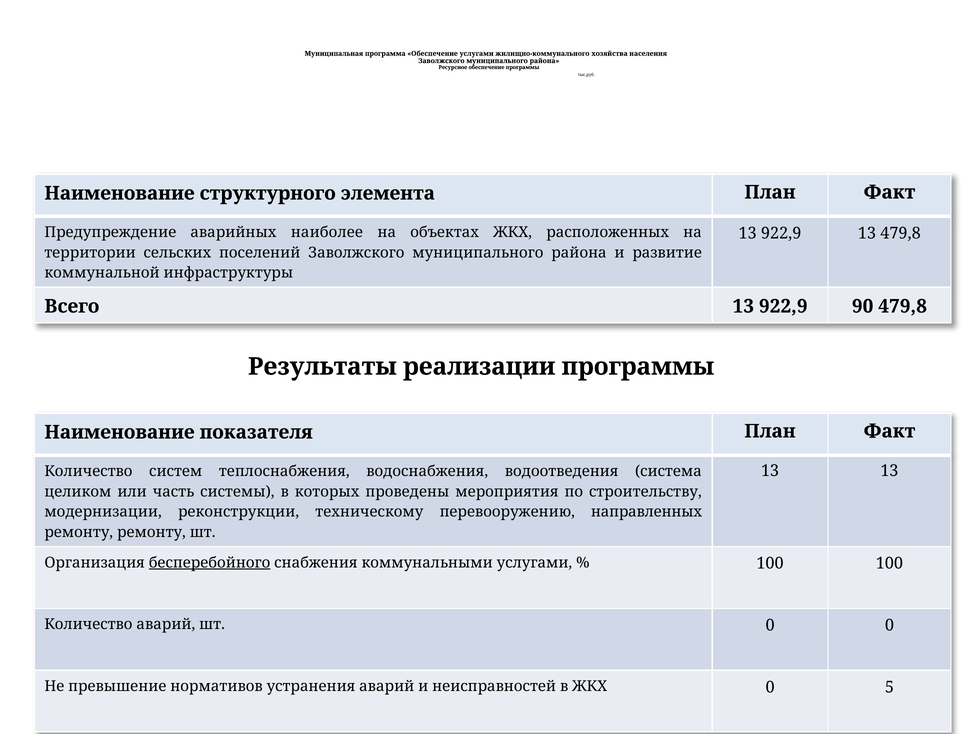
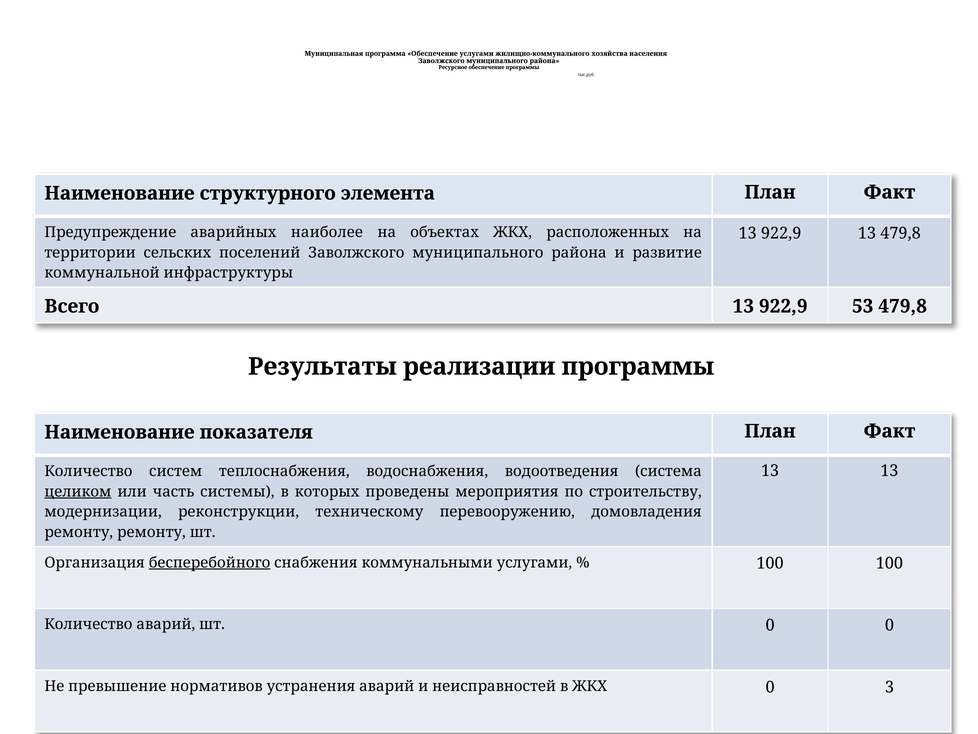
90: 90 -> 53
целиком underline: none -> present
направленных: направленных -> домовладения
5: 5 -> 3
